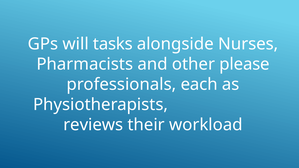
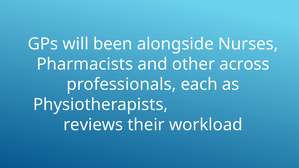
tasks: tasks -> been
please: please -> across
